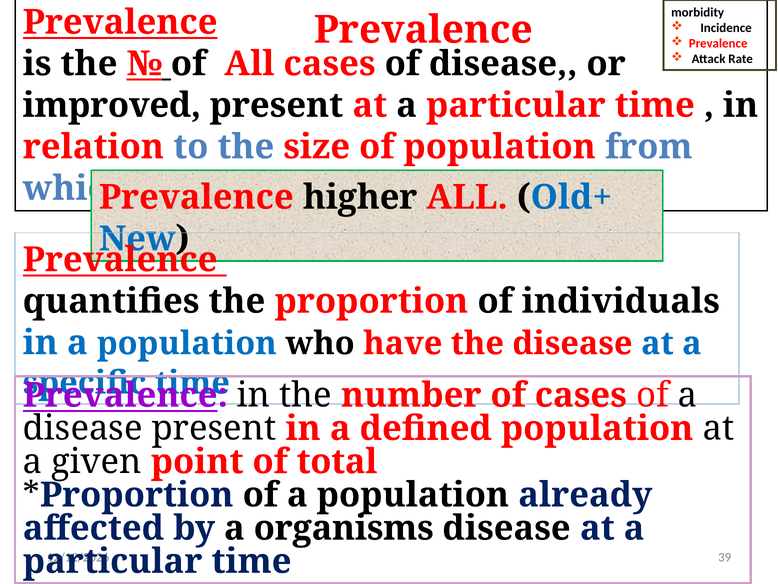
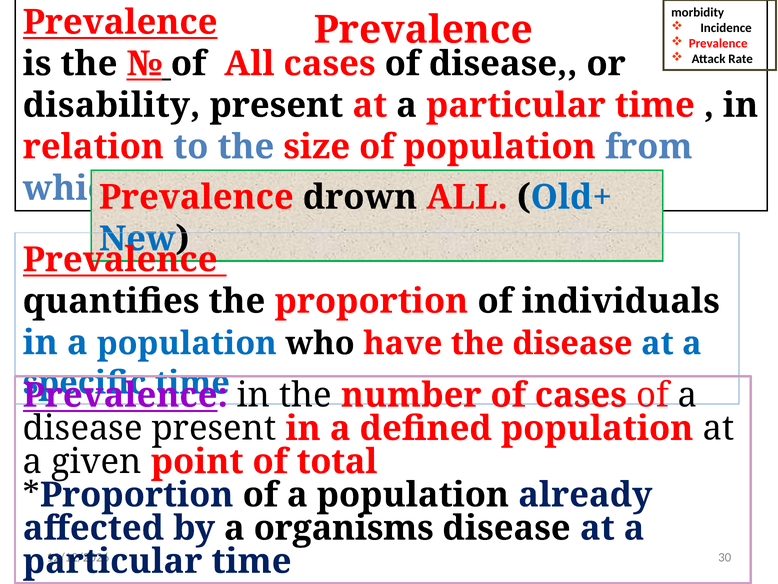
improved: improved -> disability
higher at (360, 197): higher -> drown
39: 39 -> 30
